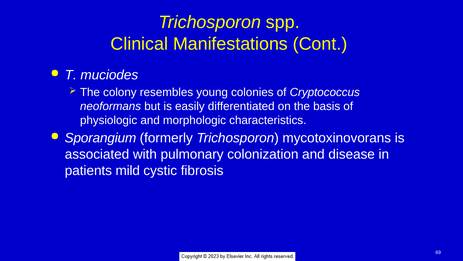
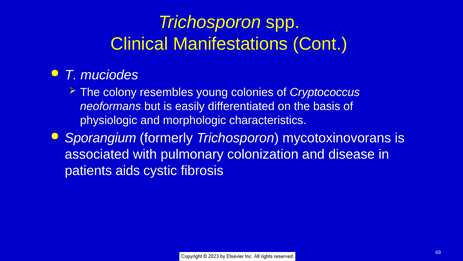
mild: mild -> aids
